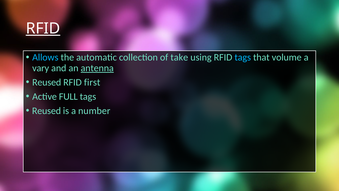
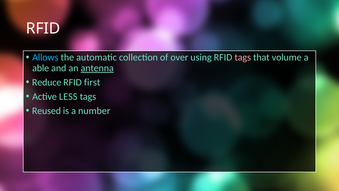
RFID at (43, 28) underline: present -> none
take: take -> over
tags at (243, 57) colour: light blue -> pink
vary: vary -> able
Reused at (47, 82): Reused -> Reduce
FULL: FULL -> LESS
